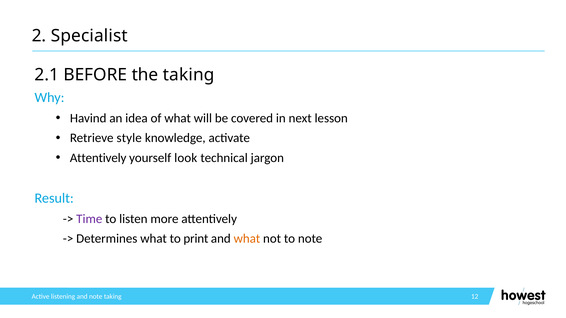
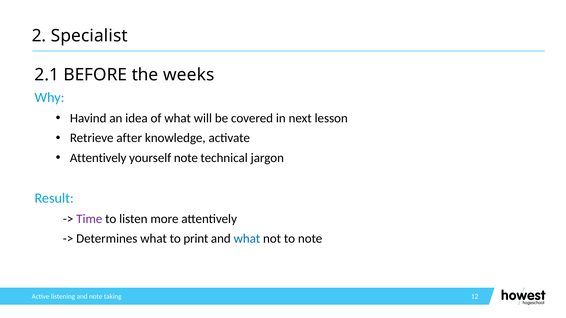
the taking: taking -> weeks
style: style -> after
yourself look: look -> note
what at (247, 239) colour: orange -> blue
